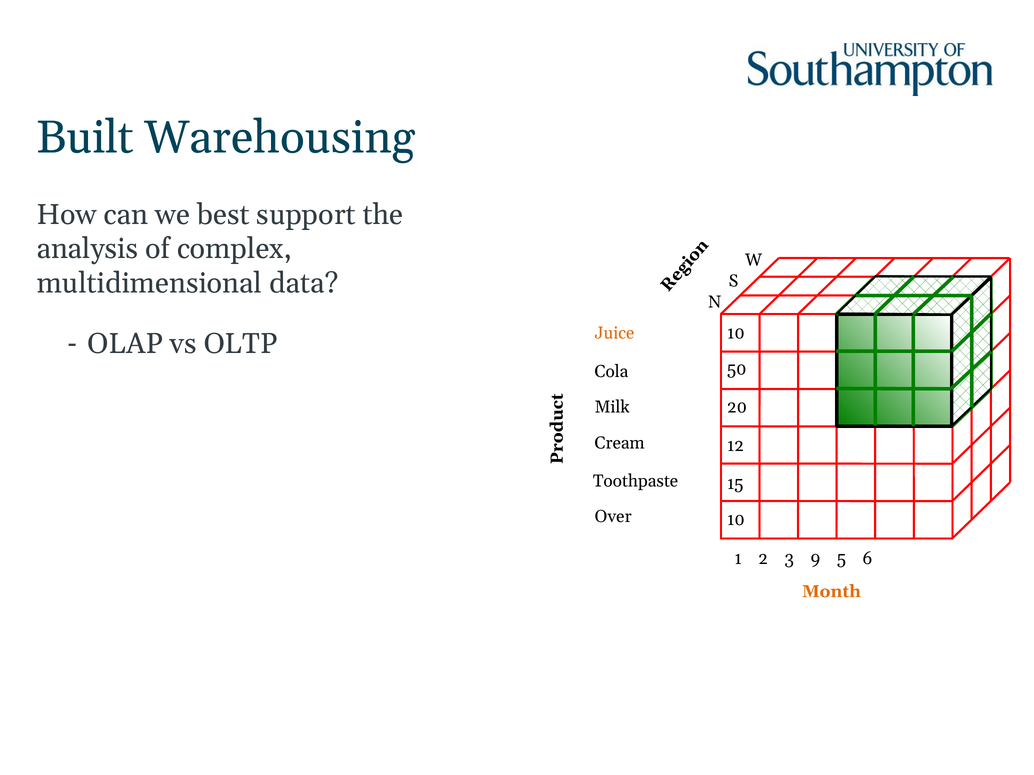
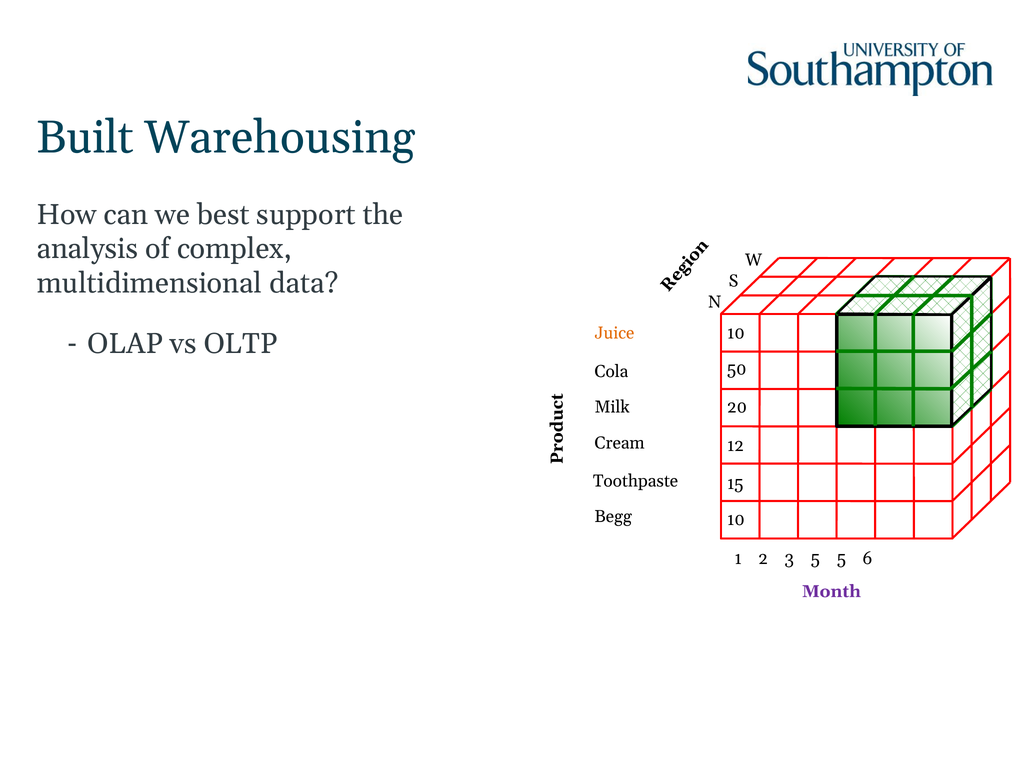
Over: Over -> Begg
3 9: 9 -> 5
Month colour: orange -> purple
